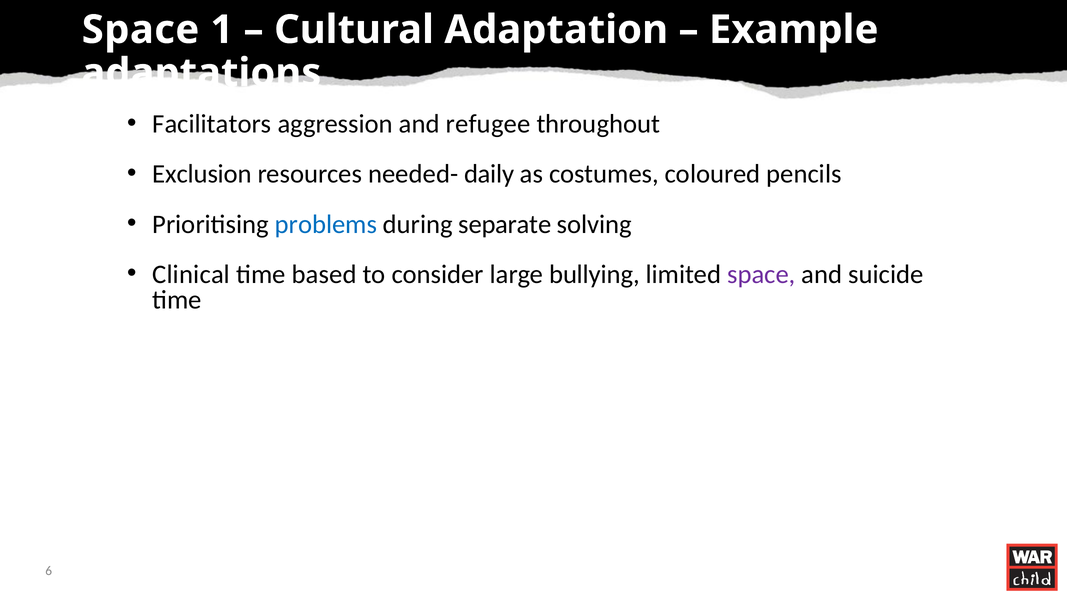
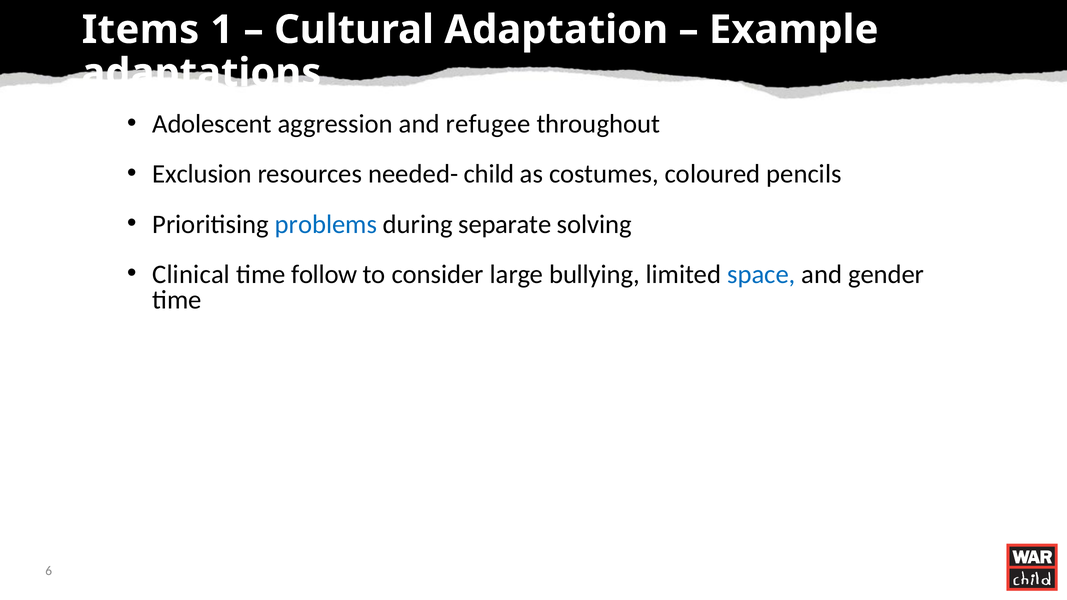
Space at (140, 30): Space -> Items
Facilitators: Facilitators -> Adolescent
daily: daily -> child
based: based -> follow
space at (761, 274) colour: purple -> blue
suicide: suicide -> gender
